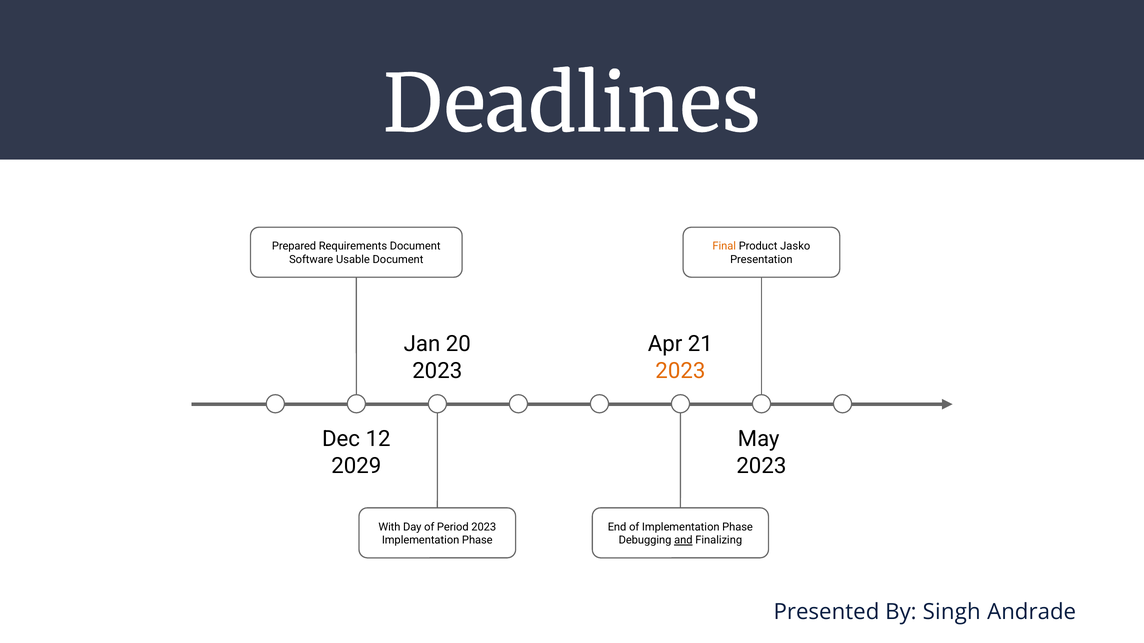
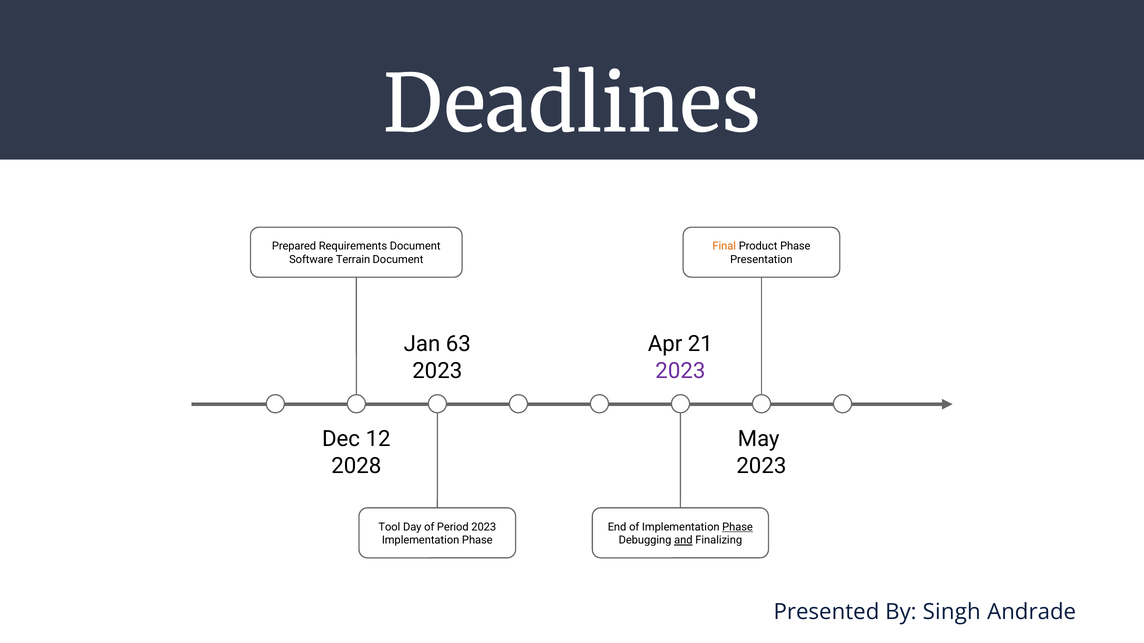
Product Jasko: Jasko -> Phase
Usable: Usable -> Terrain
20: 20 -> 63
2023 at (680, 371) colour: orange -> purple
2029: 2029 -> 2028
With: With -> Tool
Phase at (738, 527) underline: none -> present
